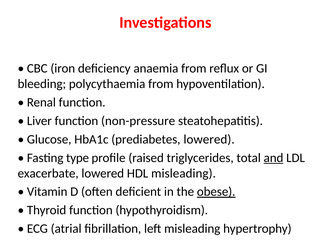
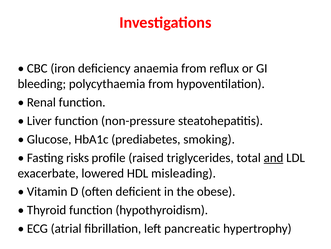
prediabetes lowered: lowered -> smoking
type: type -> risks
obese underline: present -> none
left misleading: misleading -> pancreatic
